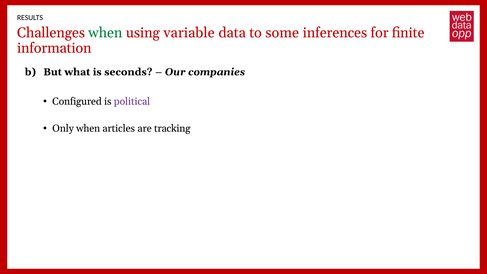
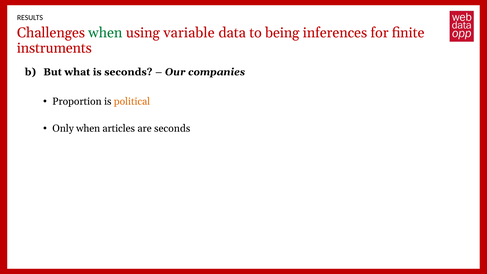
some: some -> being
information: information -> instruments
Configured: Configured -> Proportion
political colour: purple -> orange
are tracking: tracking -> seconds
